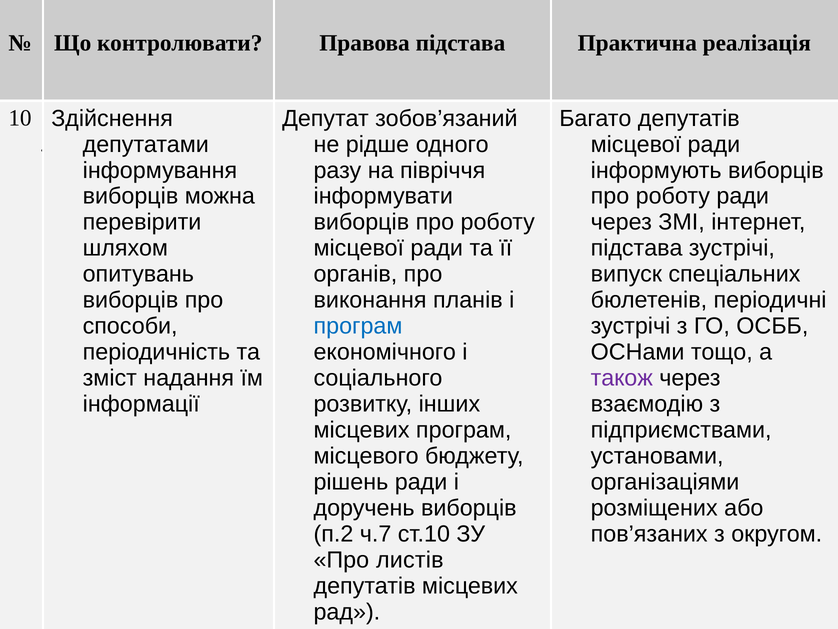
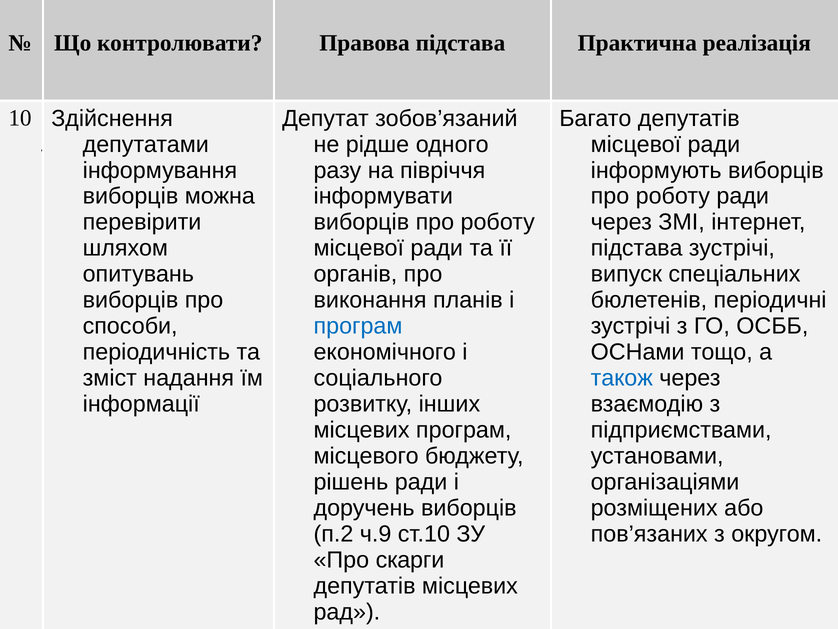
також colour: purple -> blue
ч.7: ч.7 -> ч.9
листів: листів -> скарги
